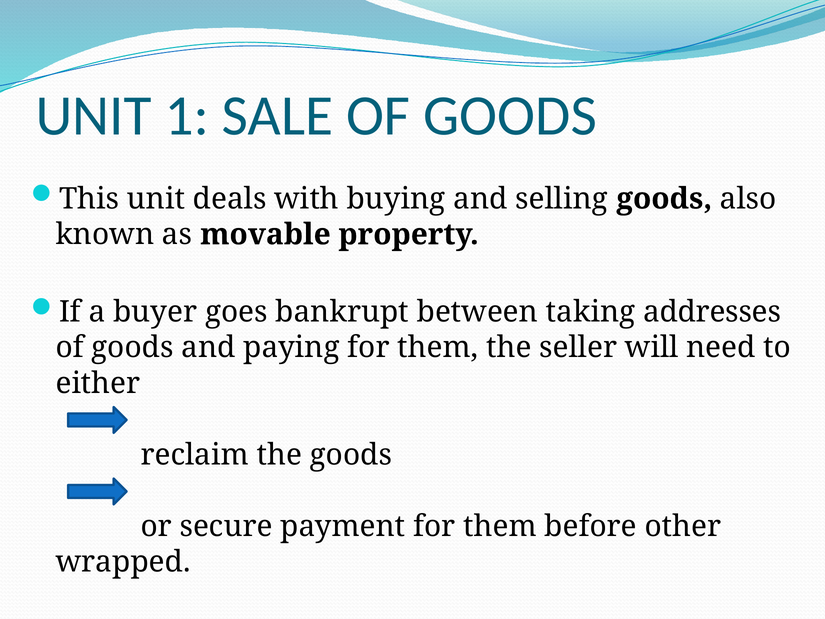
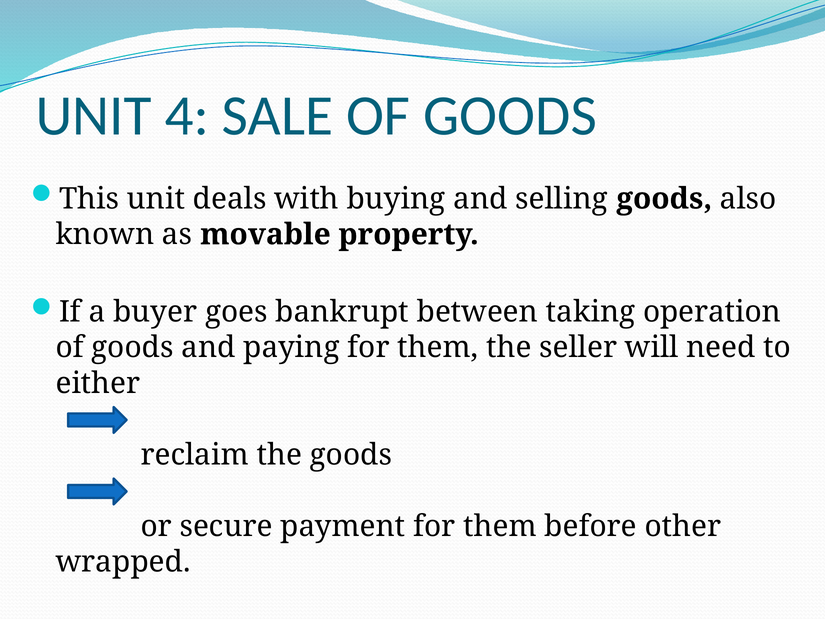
1: 1 -> 4
addresses: addresses -> operation
